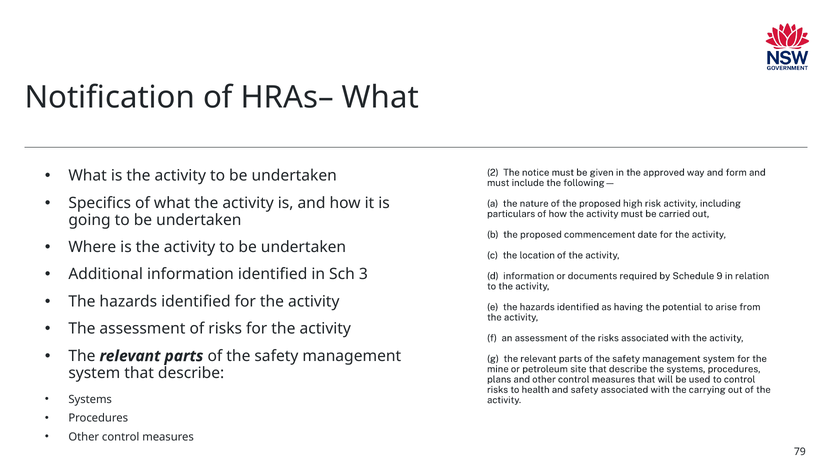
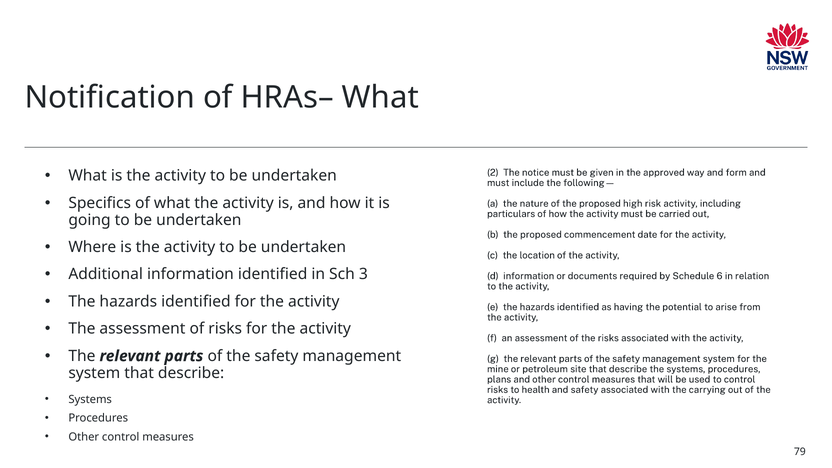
9: 9 -> 6
